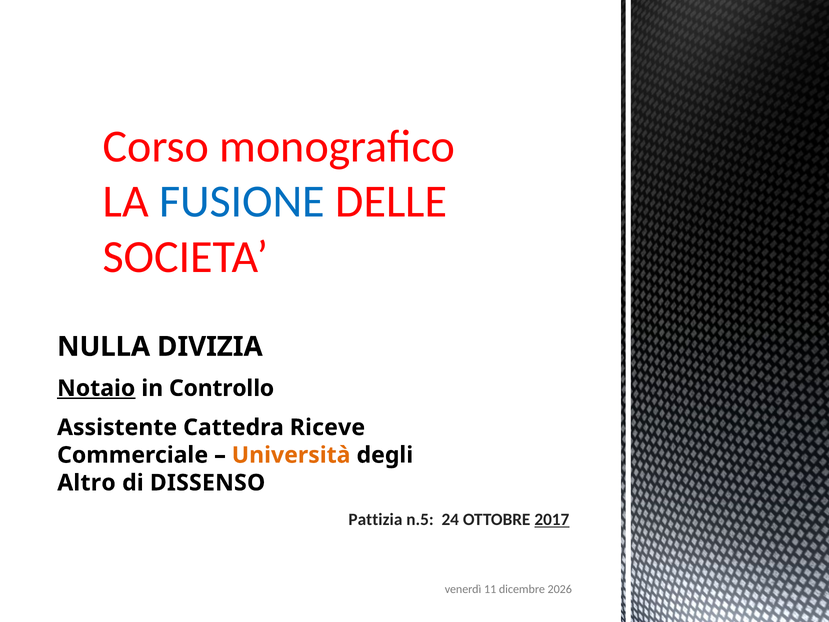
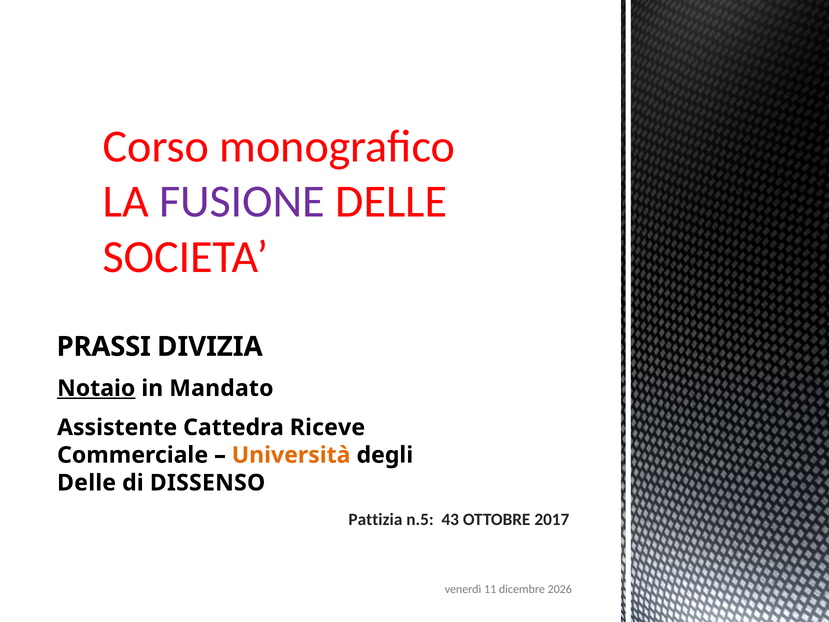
FUSIONE colour: blue -> purple
NULLA: NULLA -> PRASSI
Controllo: Controllo -> Mandato
Altro at (87, 483): Altro -> Delle
24: 24 -> 43
2017 underline: present -> none
